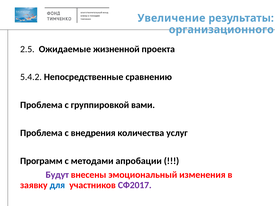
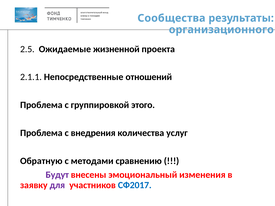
Увеличение: Увеличение -> Сообщества
5.4.2: 5.4.2 -> 2.1.1
сравнению: сравнению -> отношений
вами: вами -> этого
Программ: Программ -> Обратную
апробации: апробации -> сравнению
для colour: blue -> purple
СФ2017 colour: purple -> blue
